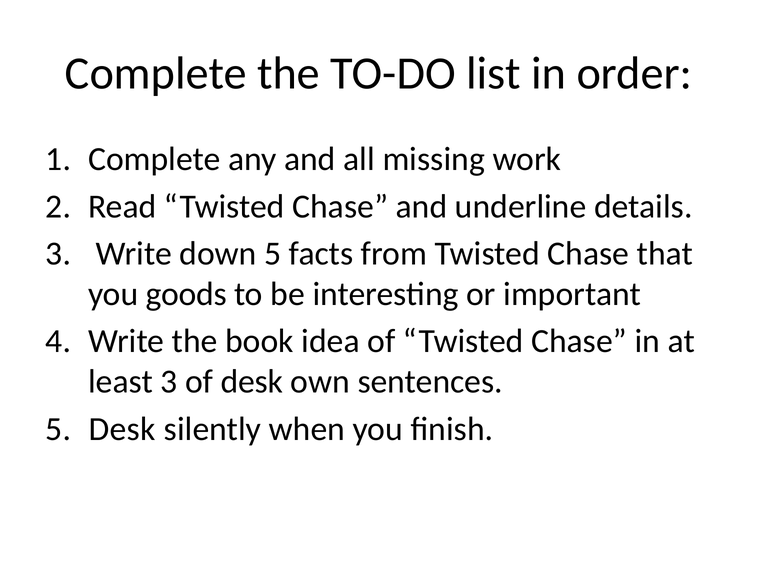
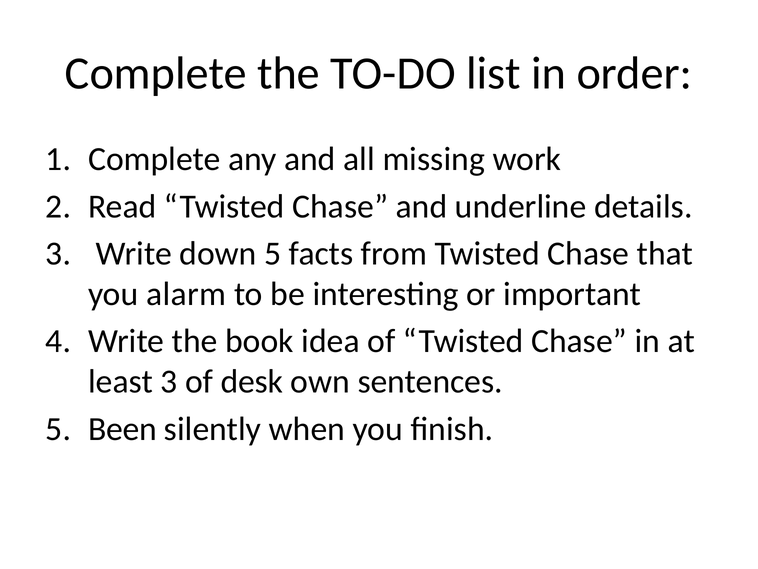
goods: goods -> alarm
5 Desk: Desk -> Been
